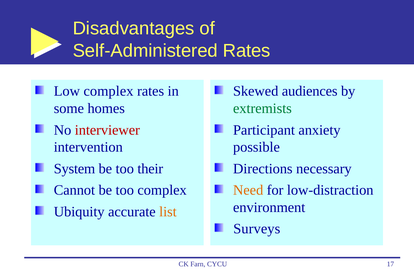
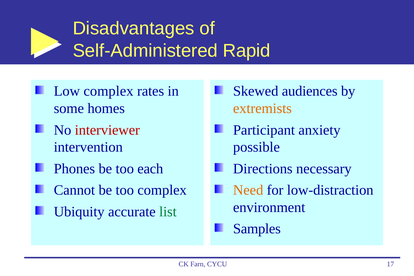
Self-Administered Rates: Rates -> Rapid
extremists colour: green -> orange
System: System -> Phones
their: their -> each
list colour: orange -> green
Surveys: Surveys -> Samples
